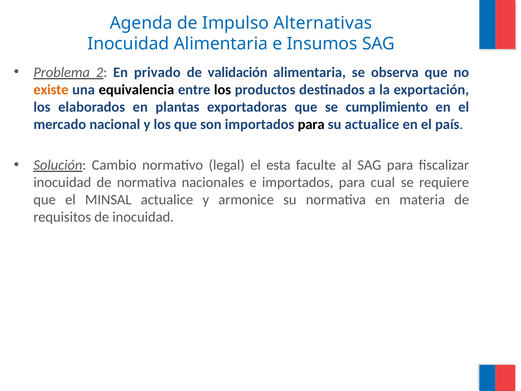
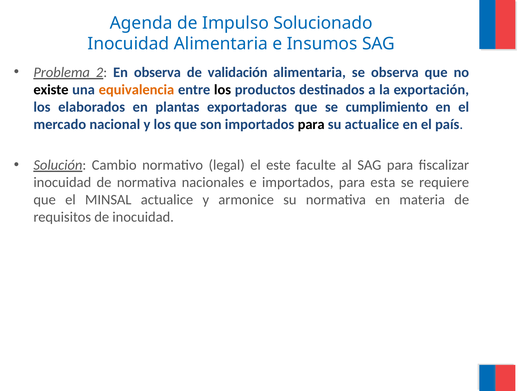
Alternativas: Alternativas -> Solucionado
En privado: privado -> observa
existe colour: orange -> black
equivalencia colour: black -> orange
esta: esta -> este
cual: cual -> esta
